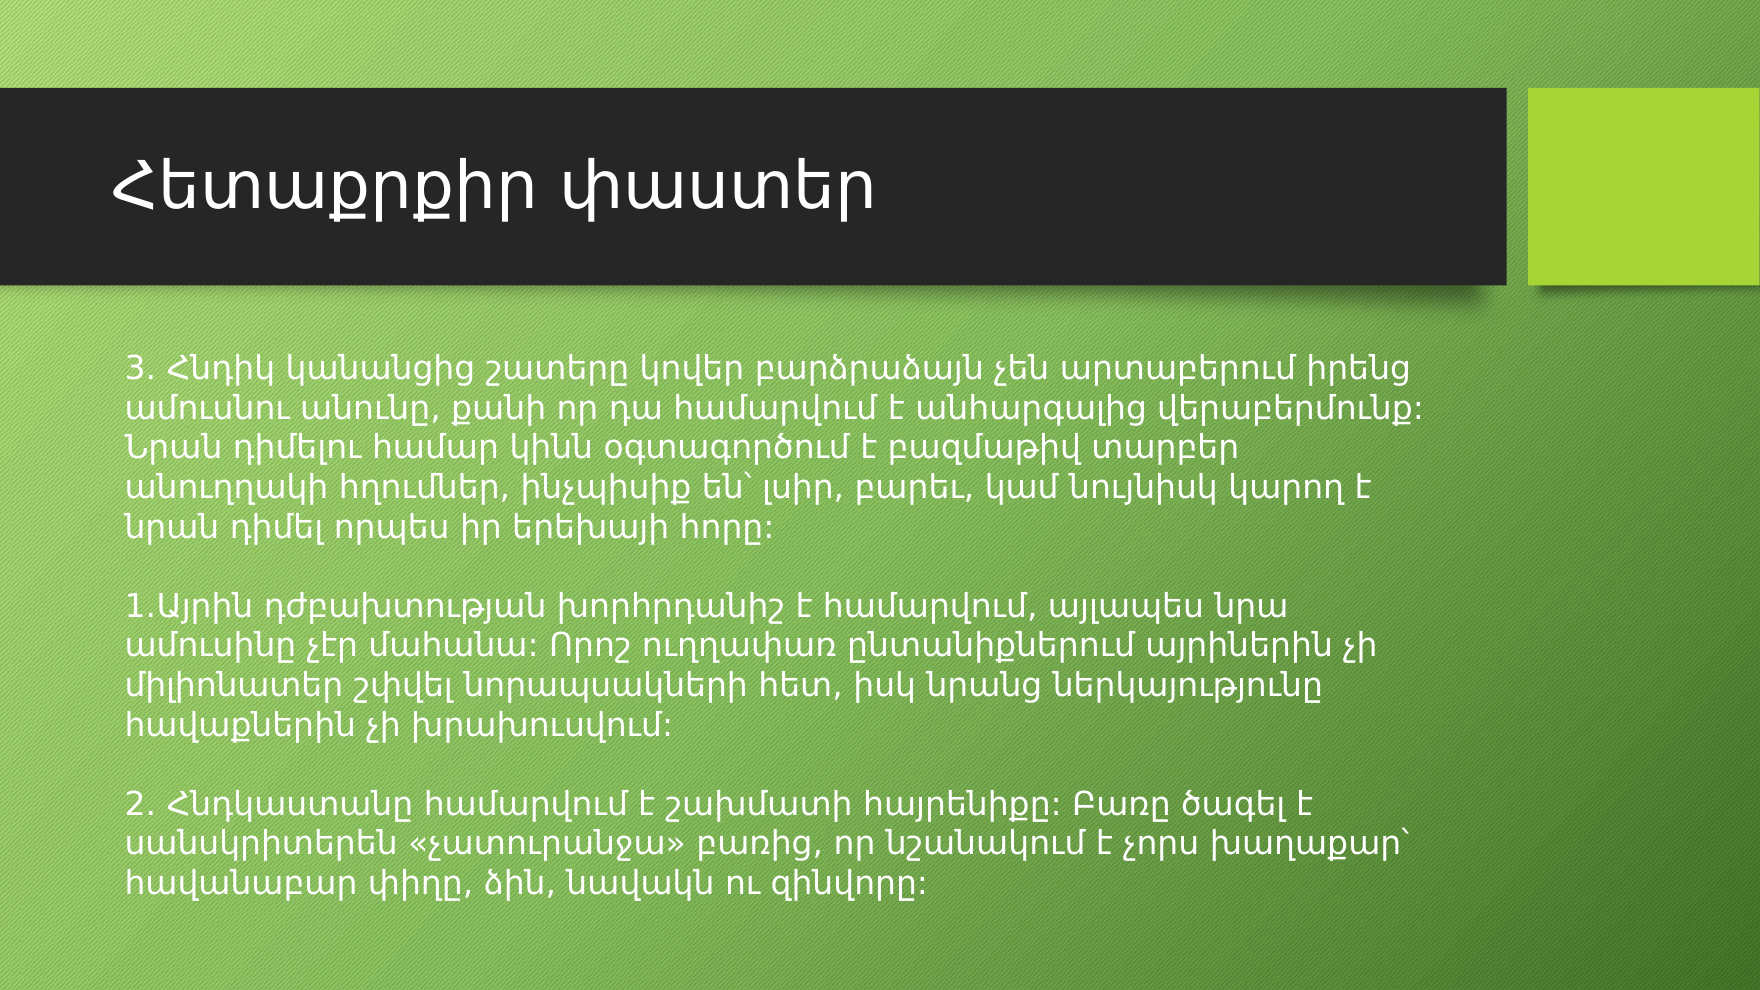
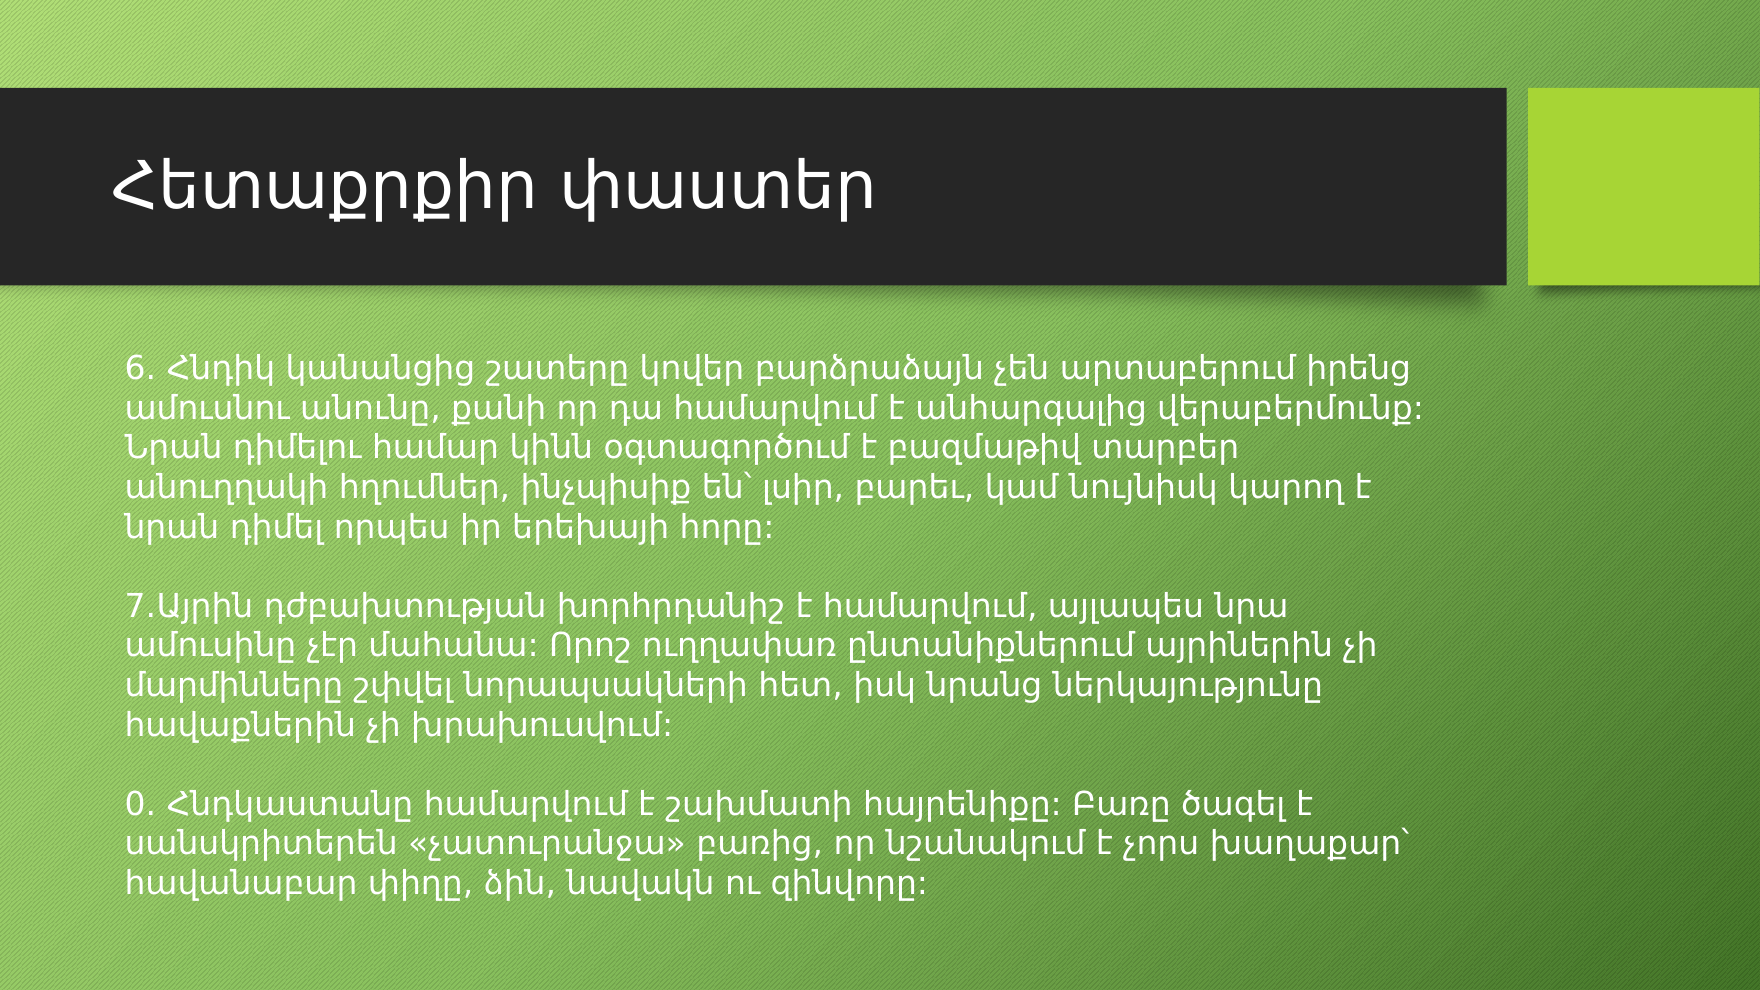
3․: 3․ -> 6․
1․Այրին: 1․Այրին -> 7․Այրին
միլիոնատեր: միլիոնատեր -> մարմինները
2․: 2․ -> 0․
